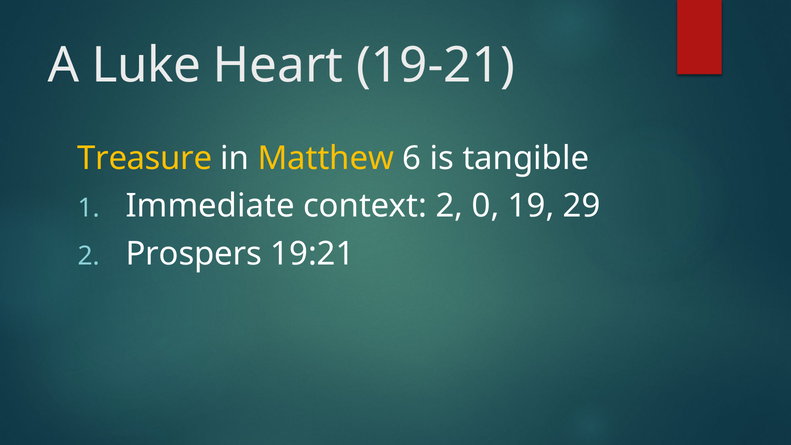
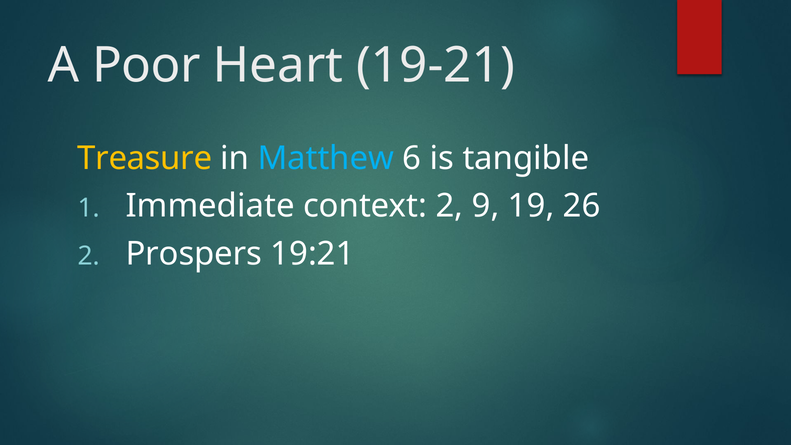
Luke: Luke -> Poor
Matthew colour: yellow -> light blue
0: 0 -> 9
29: 29 -> 26
